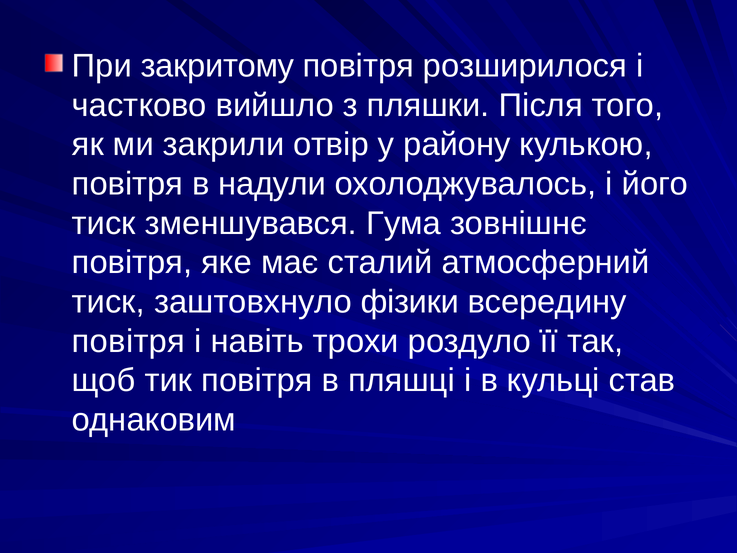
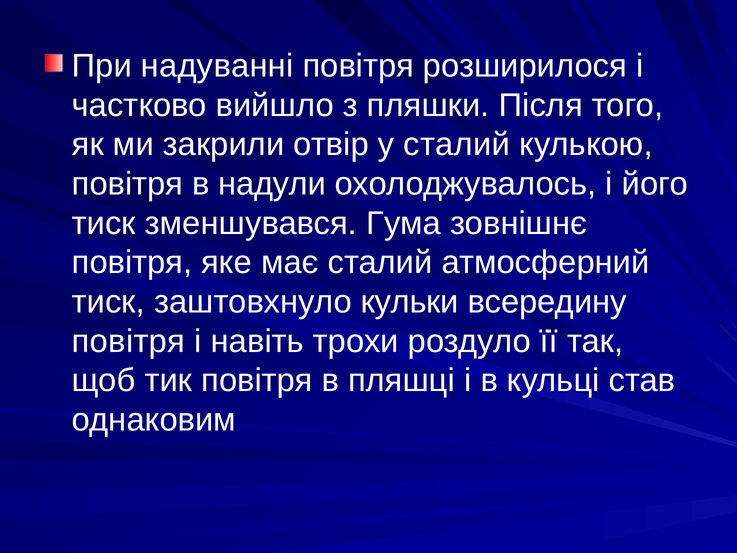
закритому: закритому -> надуванні
у району: району -> сталий
фізики: фізики -> кульки
